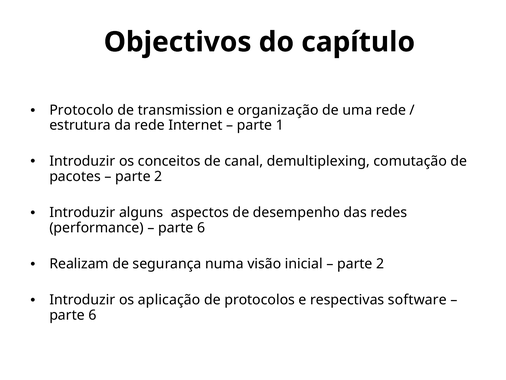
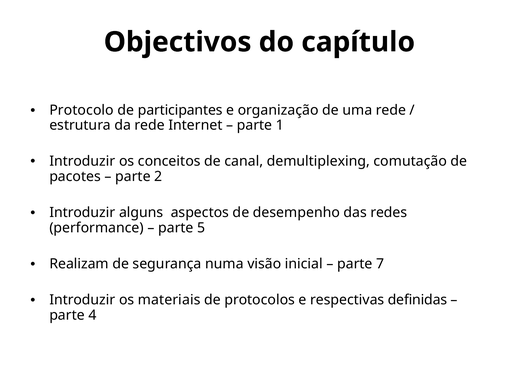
transmission: transmission -> participantes
6 at (201, 228): 6 -> 5
2 at (380, 264): 2 -> 7
aplicação: aplicação -> materiais
software: software -> definidas
6 at (92, 315): 6 -> 4
